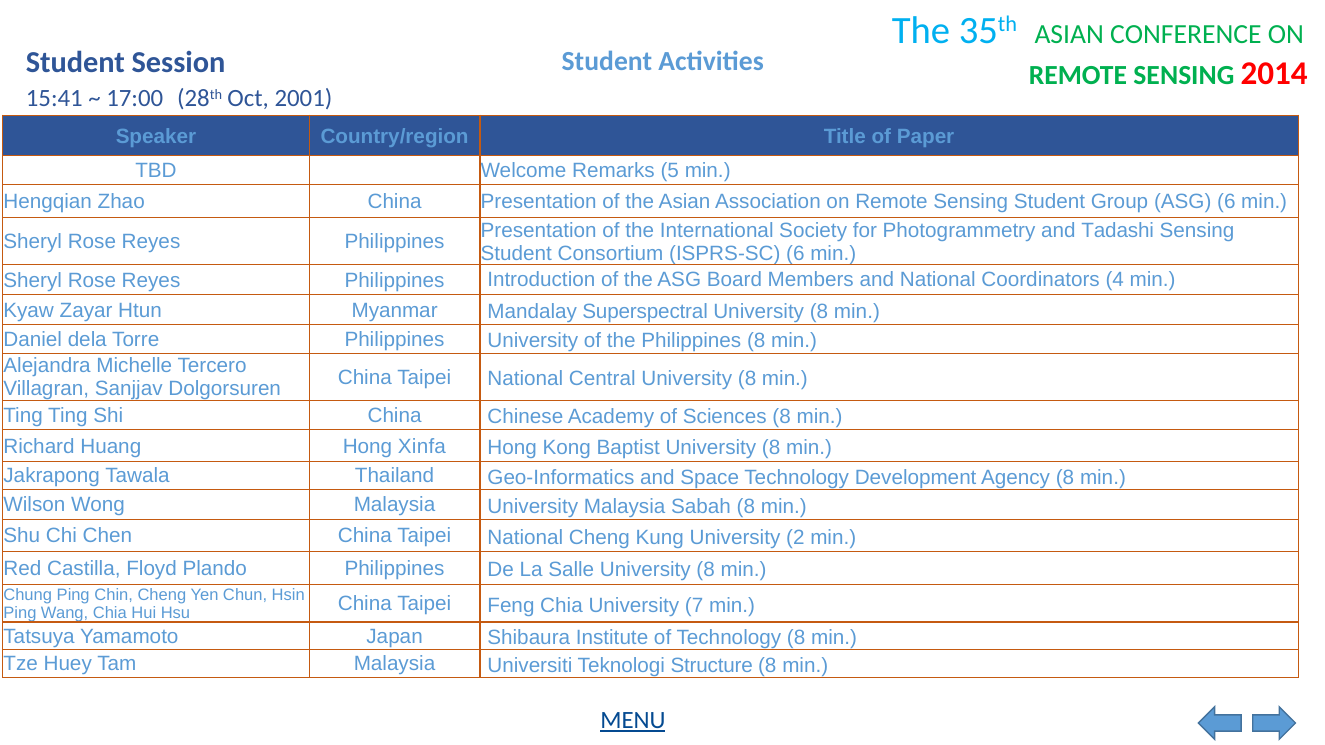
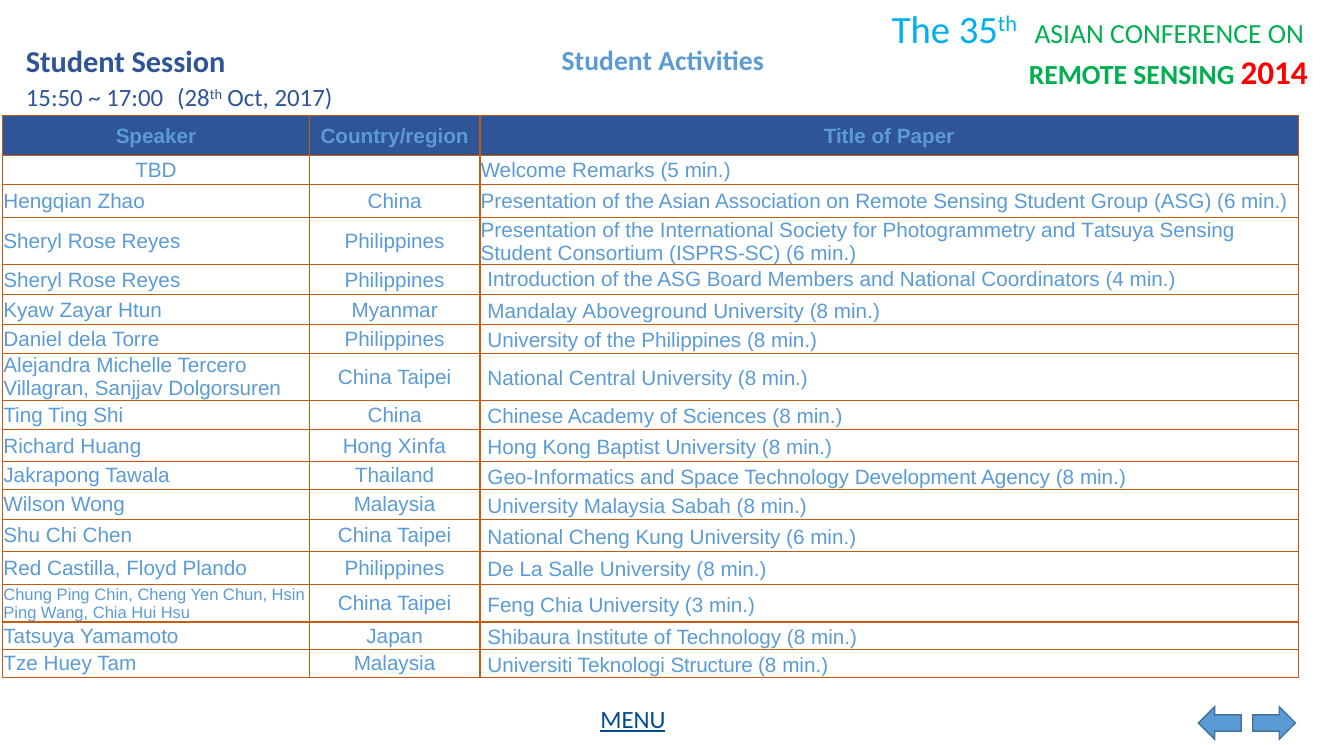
15:41: 15:41 -> 15:50
2001: 2001 -> 2017
and Tadashi: Tadashi -> Tatsuya
Superspectral: Superspectral -> Aboveground
University 2: 2 -> 6
7: 7 -> 3
